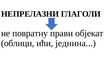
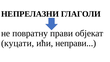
облици: облици -> куцати
једнина: једнина -> неправи
